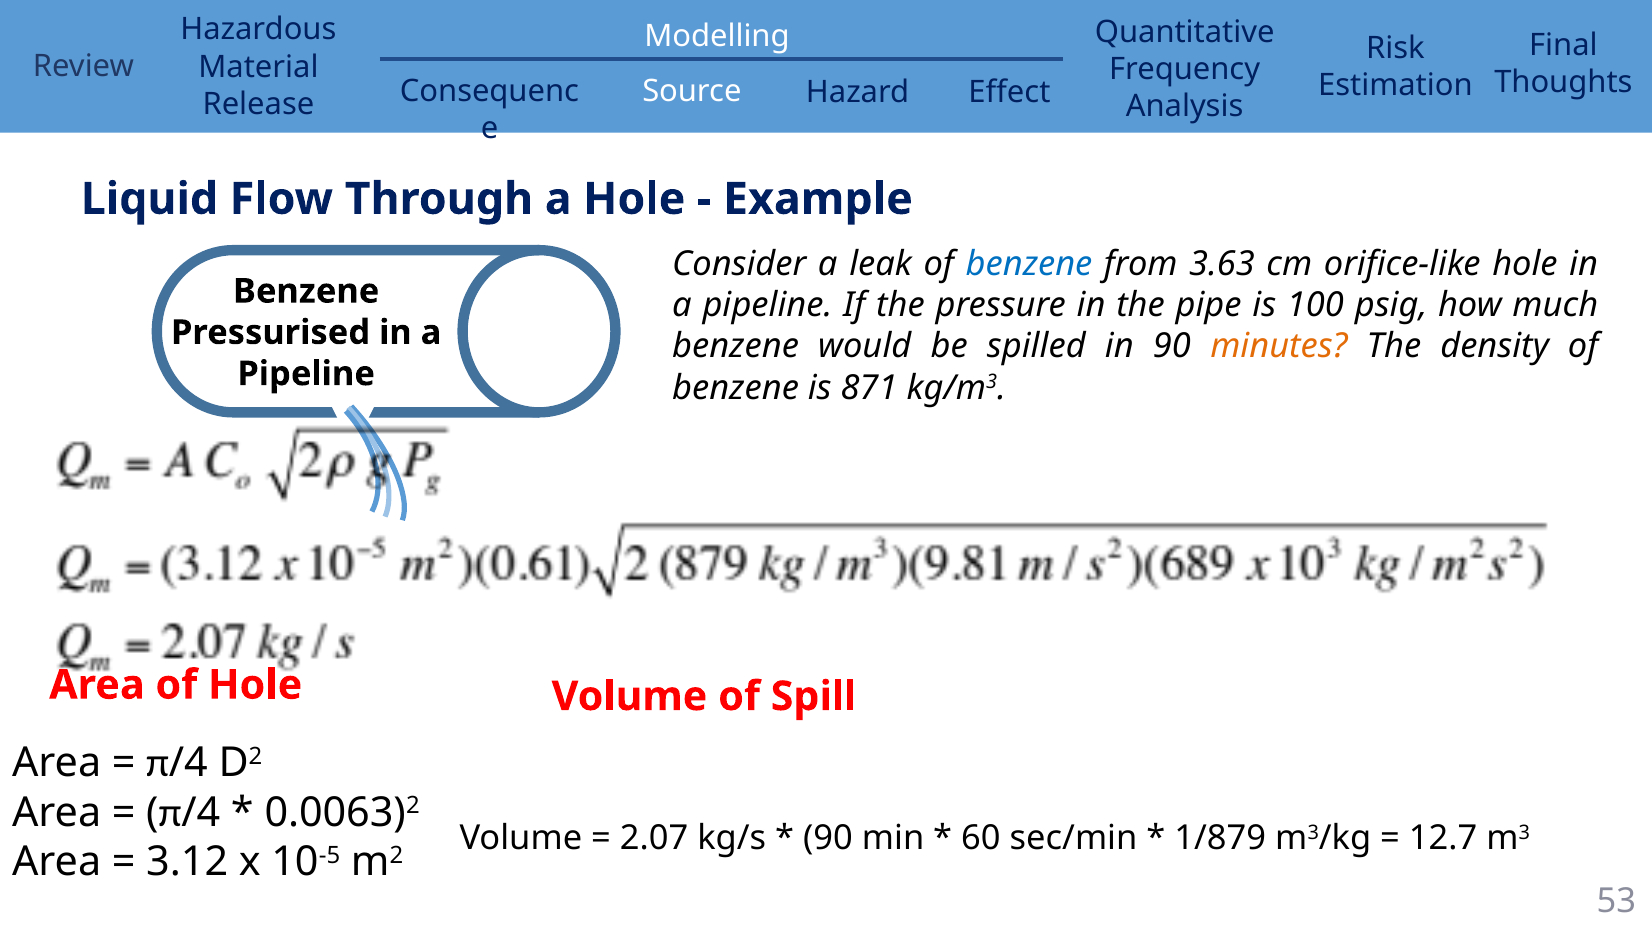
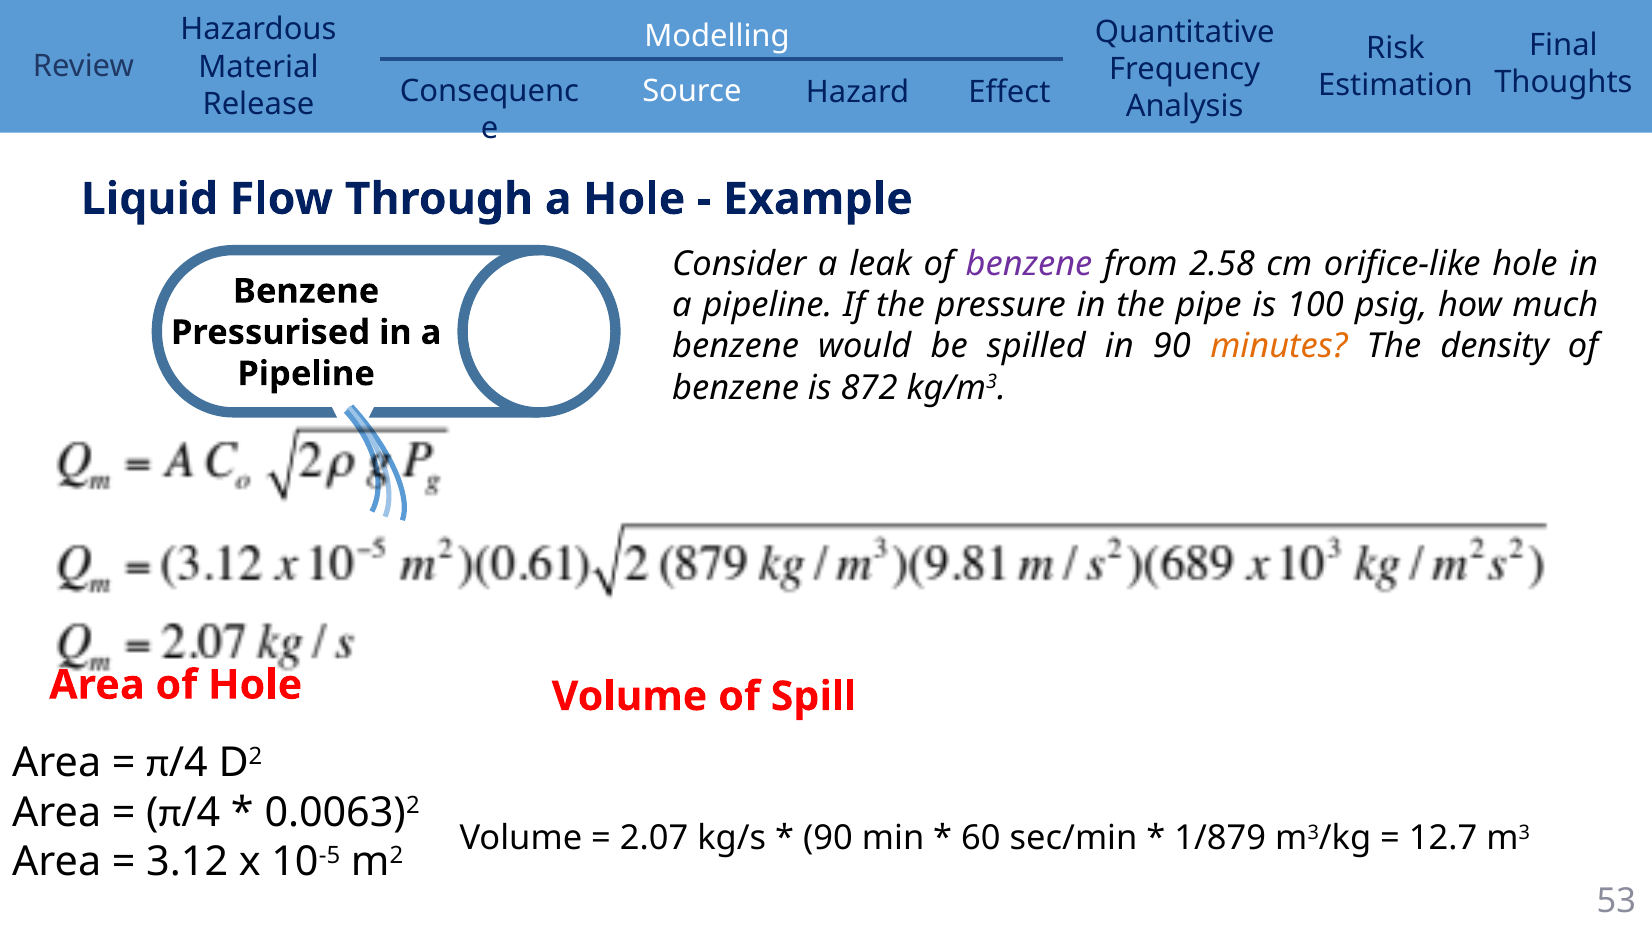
benzene at (1029, 264) colour: blue -> purple
3.63: 3.63 -> 2.58
871: 871 -> 872
